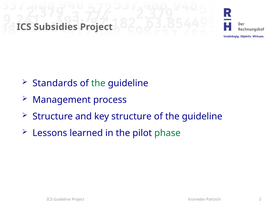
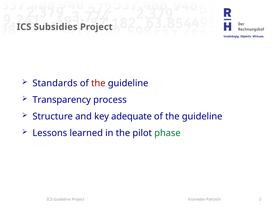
the at (98, 83) colour: green -> red
Management: Management -> Transparency
key structure: structure -> adequate
